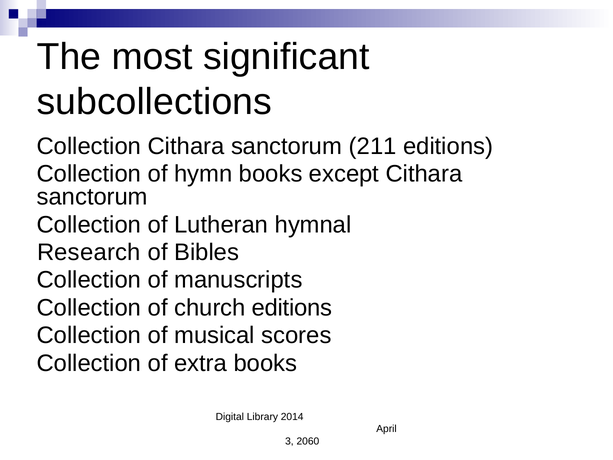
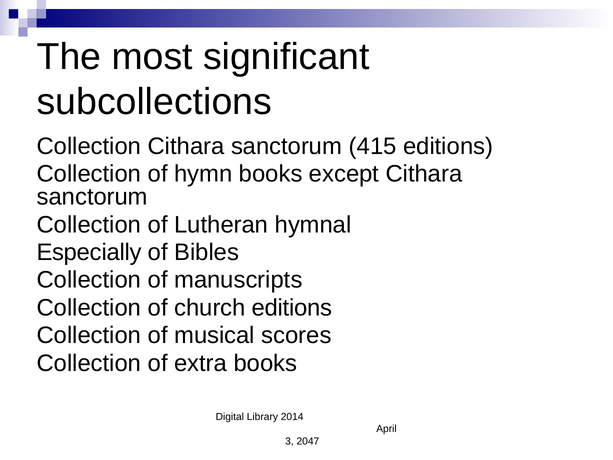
211: 211 -> 415
Research: Research -> Especially
2060: 2060 -> 2047
